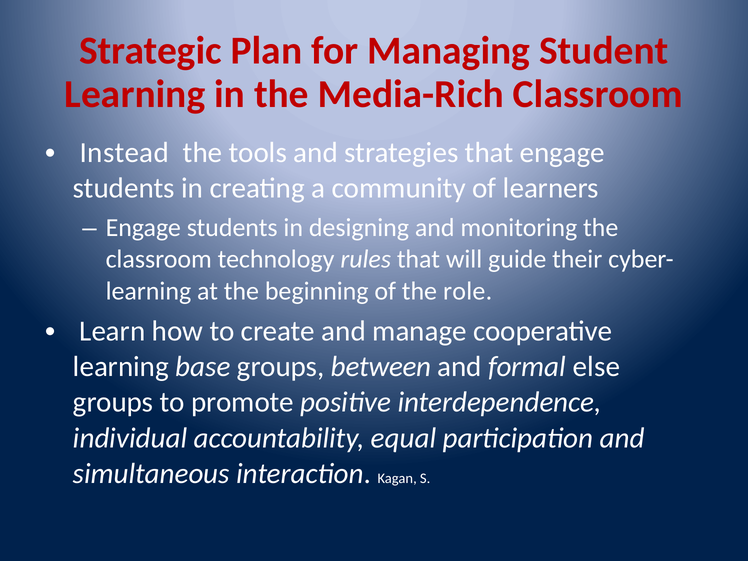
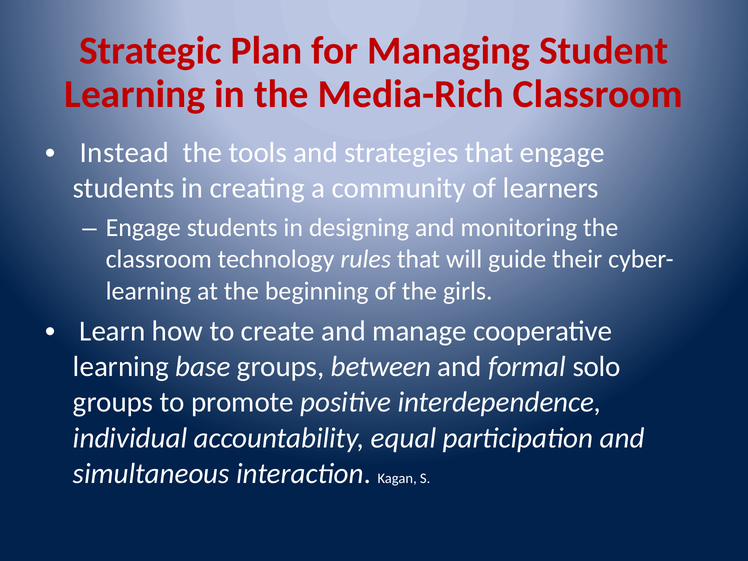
role: role -> girls
else: else -> solo
